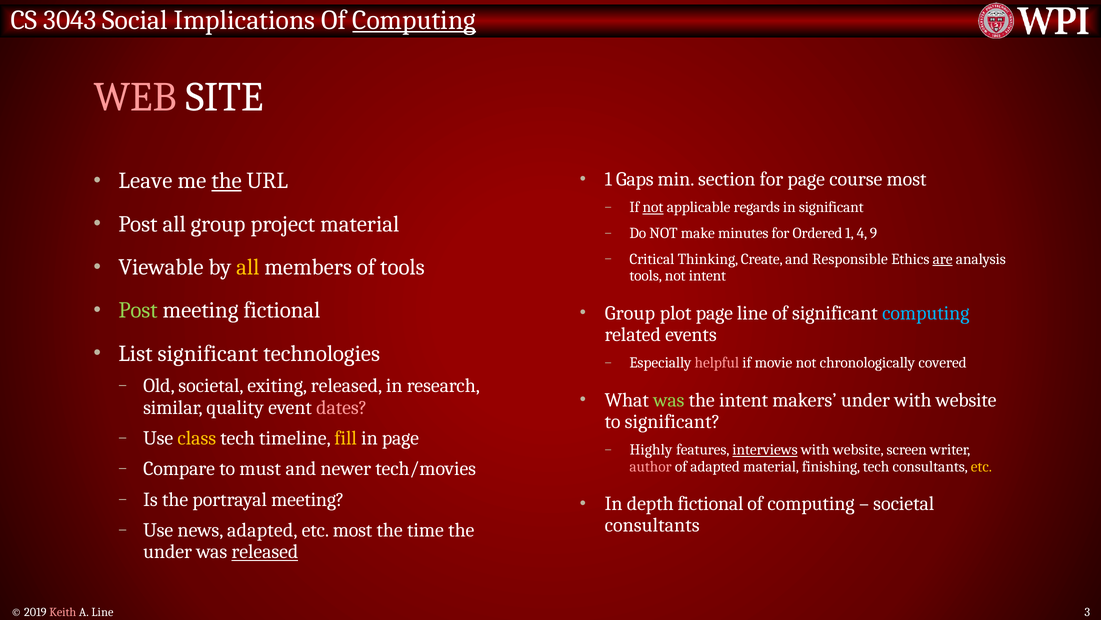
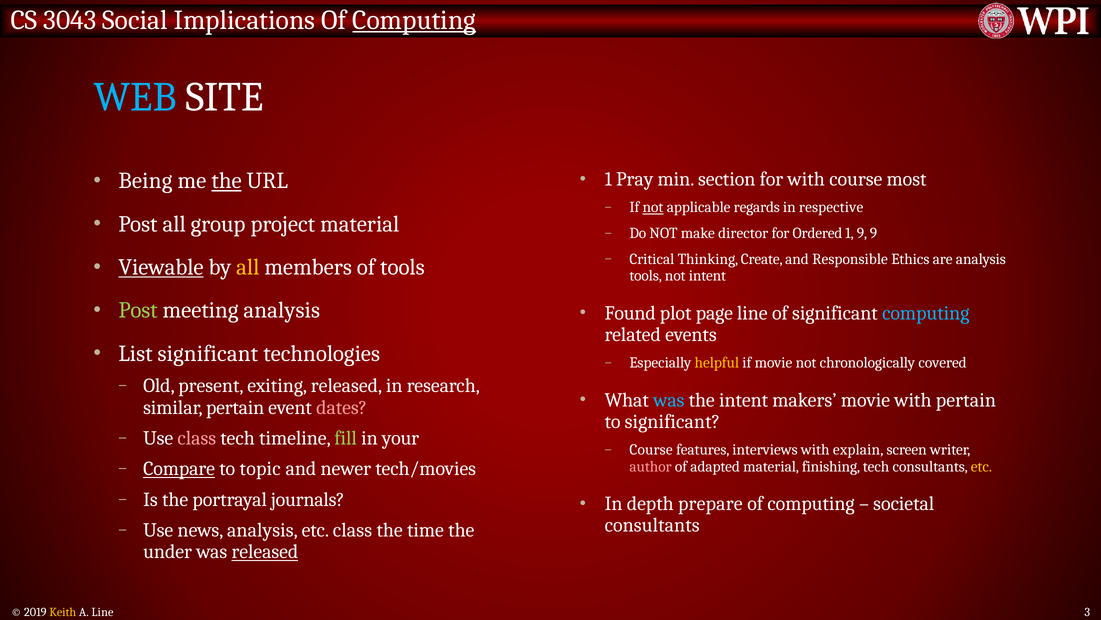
WEB colour: pink -> light blue
Leave: Leave -> Being
Gaps: Gaps -> Pray
for page: page -> with
in significant: significant -> respective
minutes: minutes -> director
1 4: 4 -> 9
are underline: present -> none
Viewable underline: none -> present
meeting fictional: fictional -> analysis
Group at (630, 313): Group -> Found
helpful colour: pink -> yellow
Old societal: societal -> present
was at (669, 400) colour: light green -> light blue
makers under: under -> movie
website at (966, 400): website -> pertain
similar quality: quality -> pertain
class at (197, 438) colour: yellow -> pink
fill colour: yellow -> light green
in page: page -> your
Highly at (651, 449): Highly -> Course
interviews underline: present -> none
website at (858, 449): website -> explain
Compare underline: none -> present
must: must -> topic
portrayal meeting: meeting -> journals
depth fictional: fictional -> prepare
news adapted: adapted -> analysis
etc most: most -> class
Keith colour: pink -> yellow
